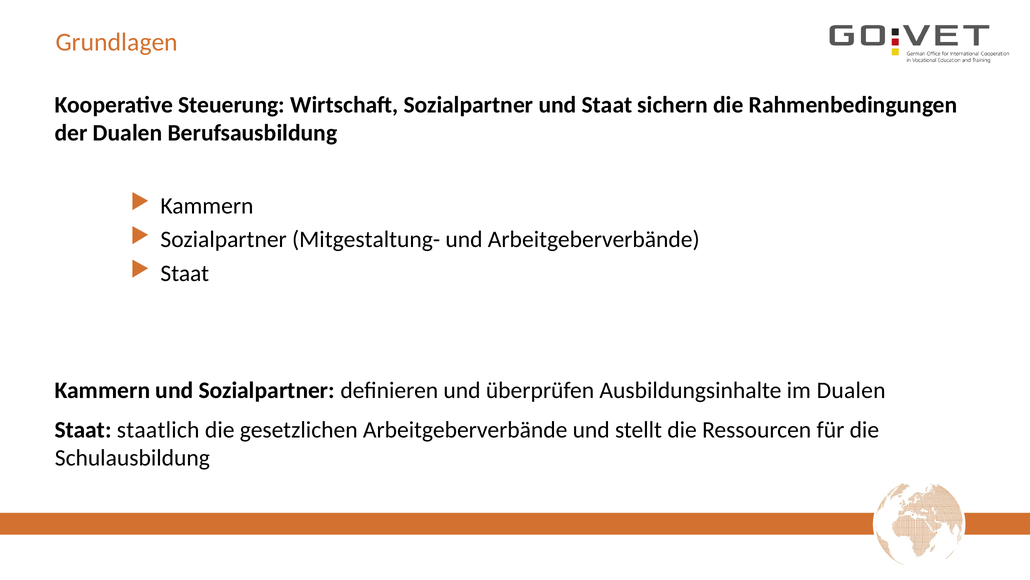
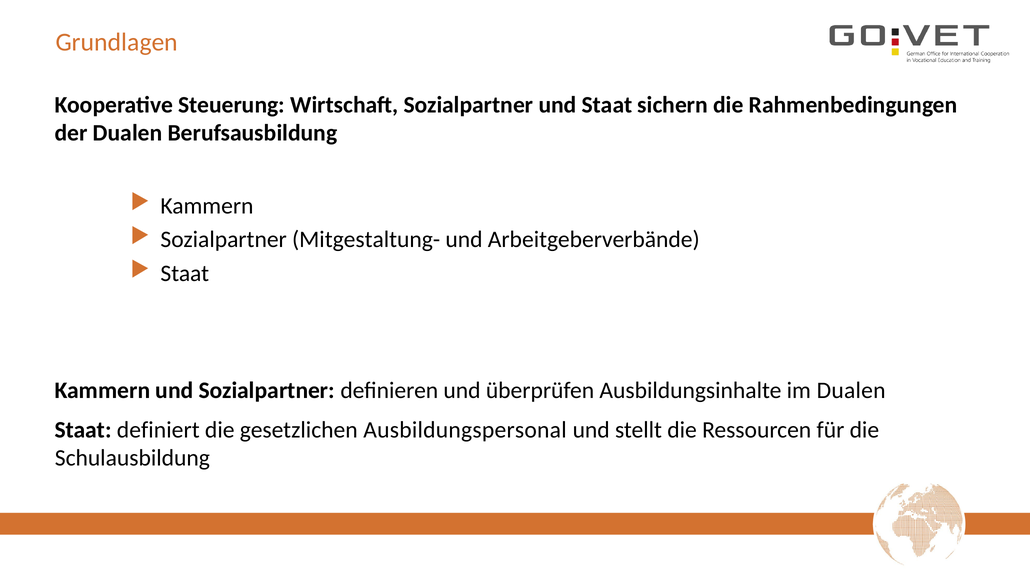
staatlich: staatlich -> definiert
gesetzlichen Arbeitgeberverbände: Arbeitgeberverbände -> Ausbildungspersonal
